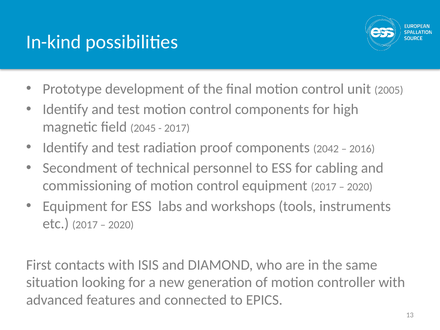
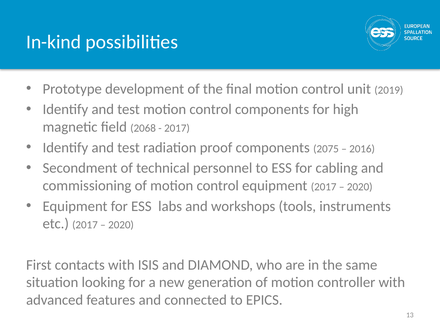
2005: 2005 -> 2019
2045: 2045 -> 2068
2042: 2042 -> 2075
